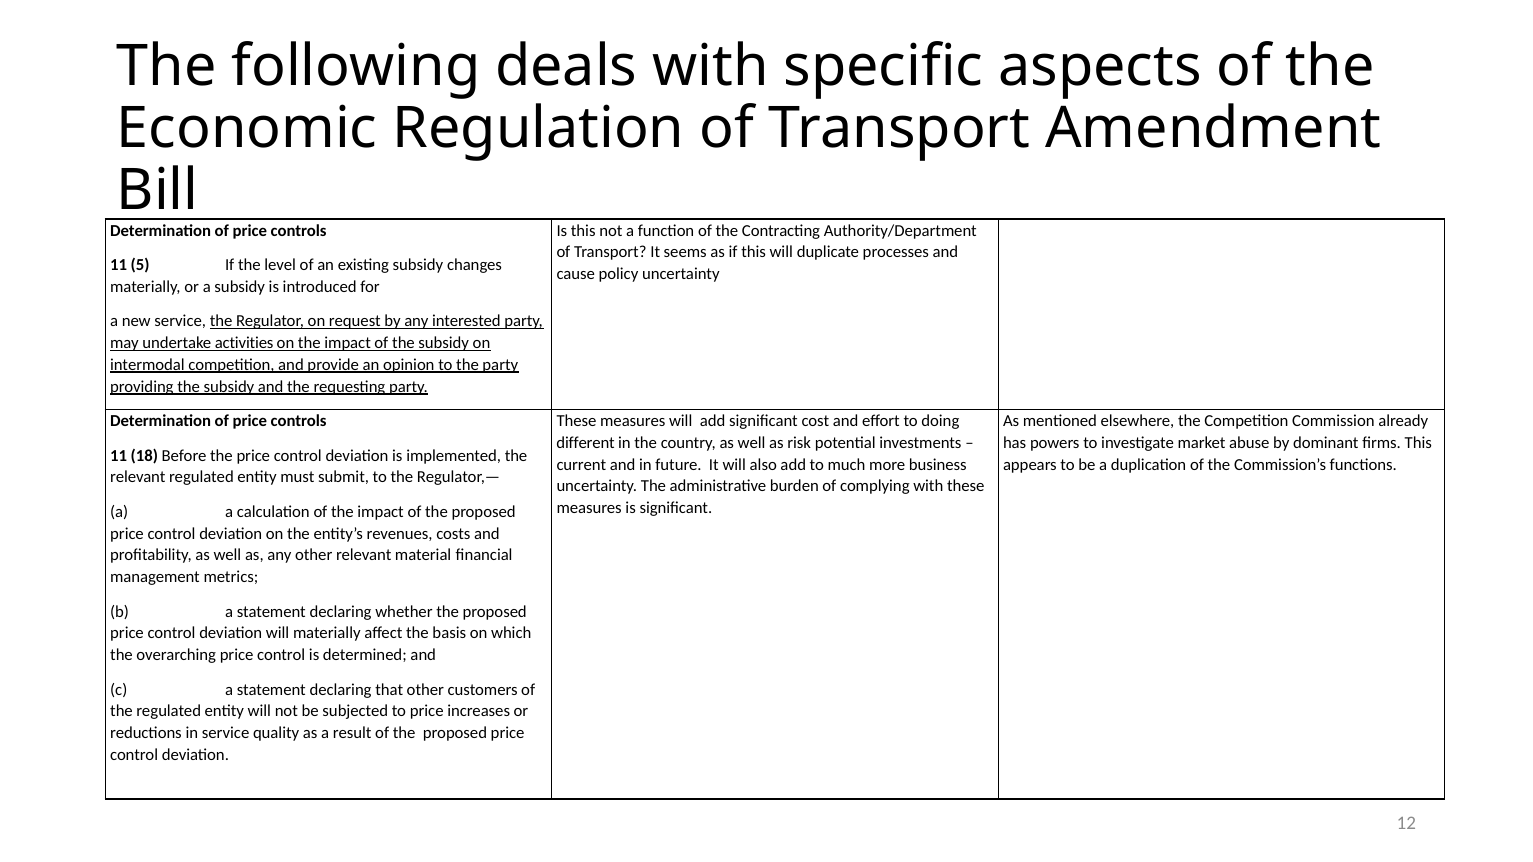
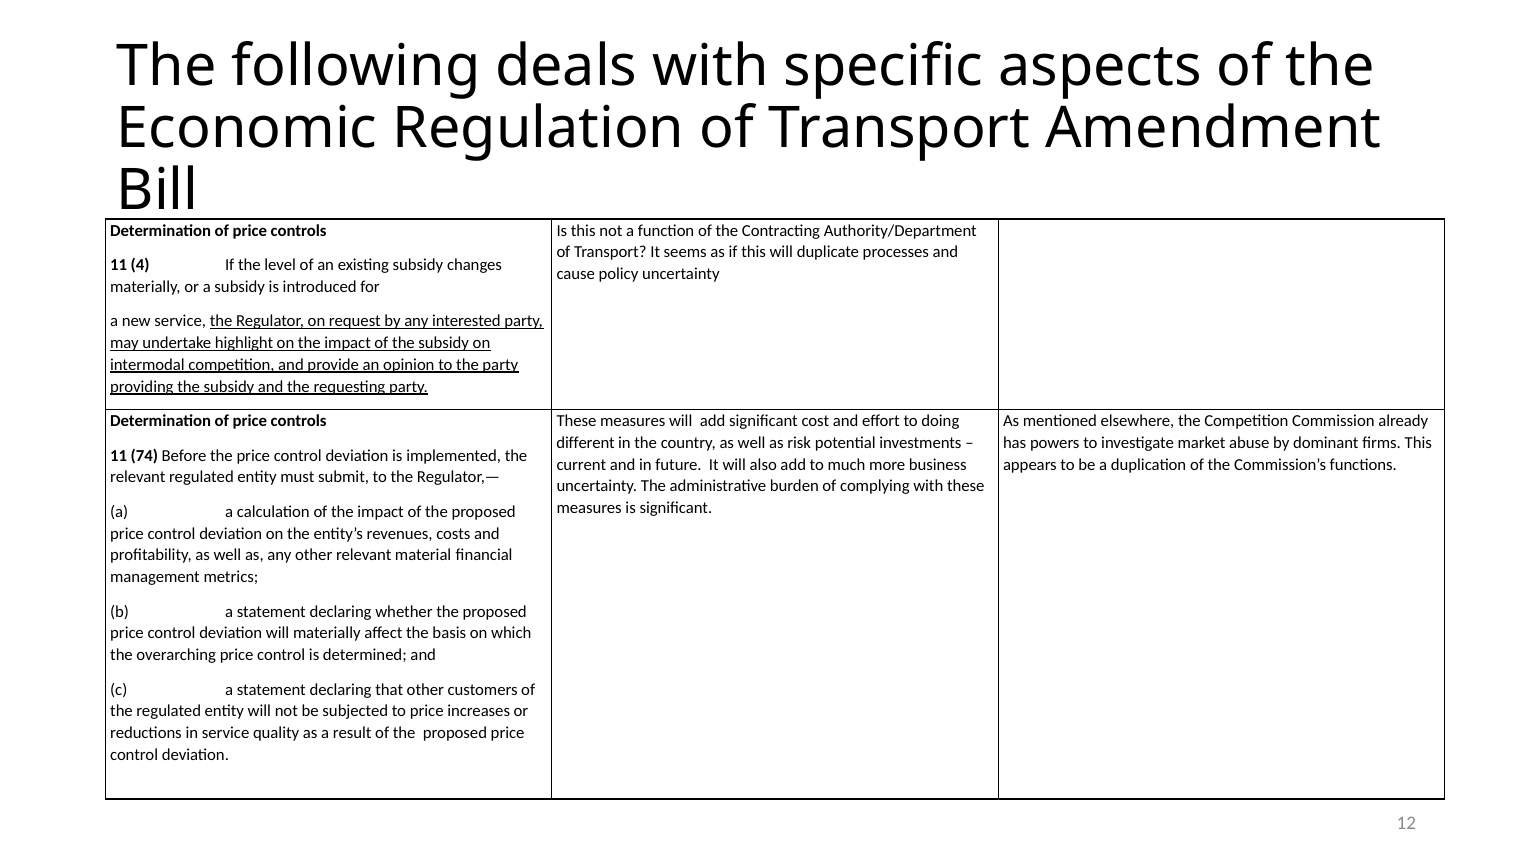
5: 5 -> 4
activities: activities -> highlight
18: 18 -> 74
